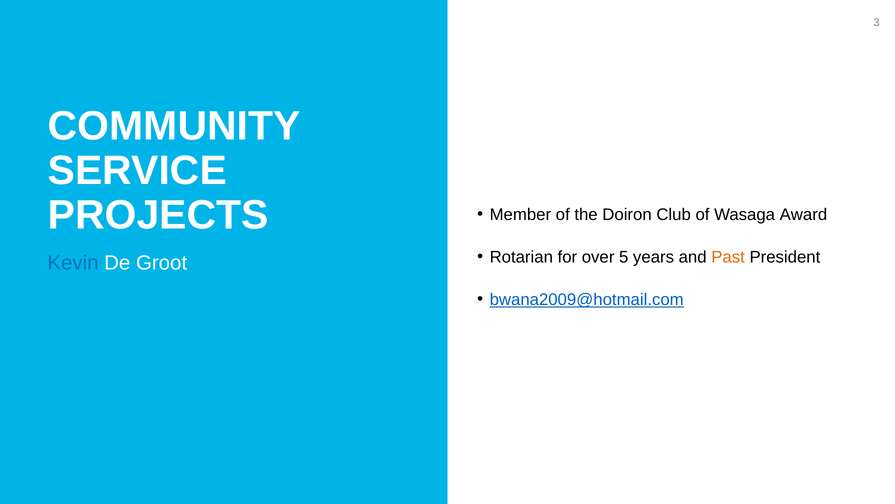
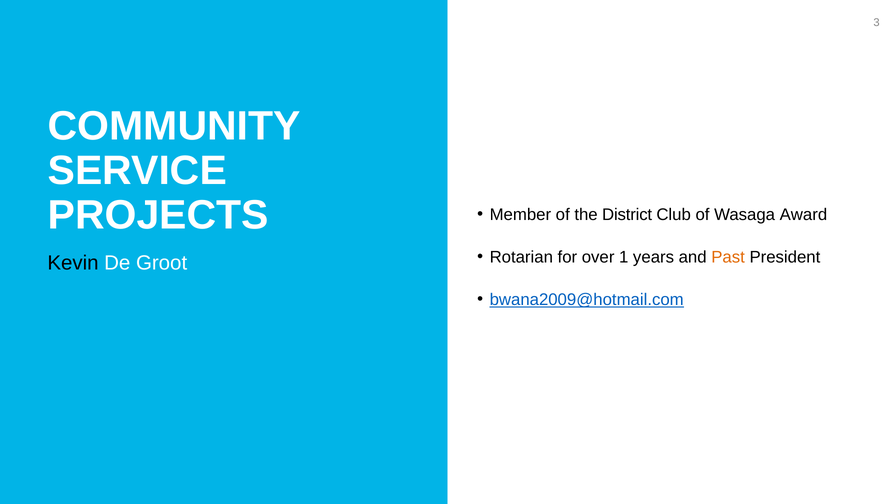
Doiron: Doiron -> District
5: 5 -> 1
Kevin colour: blue -> black
